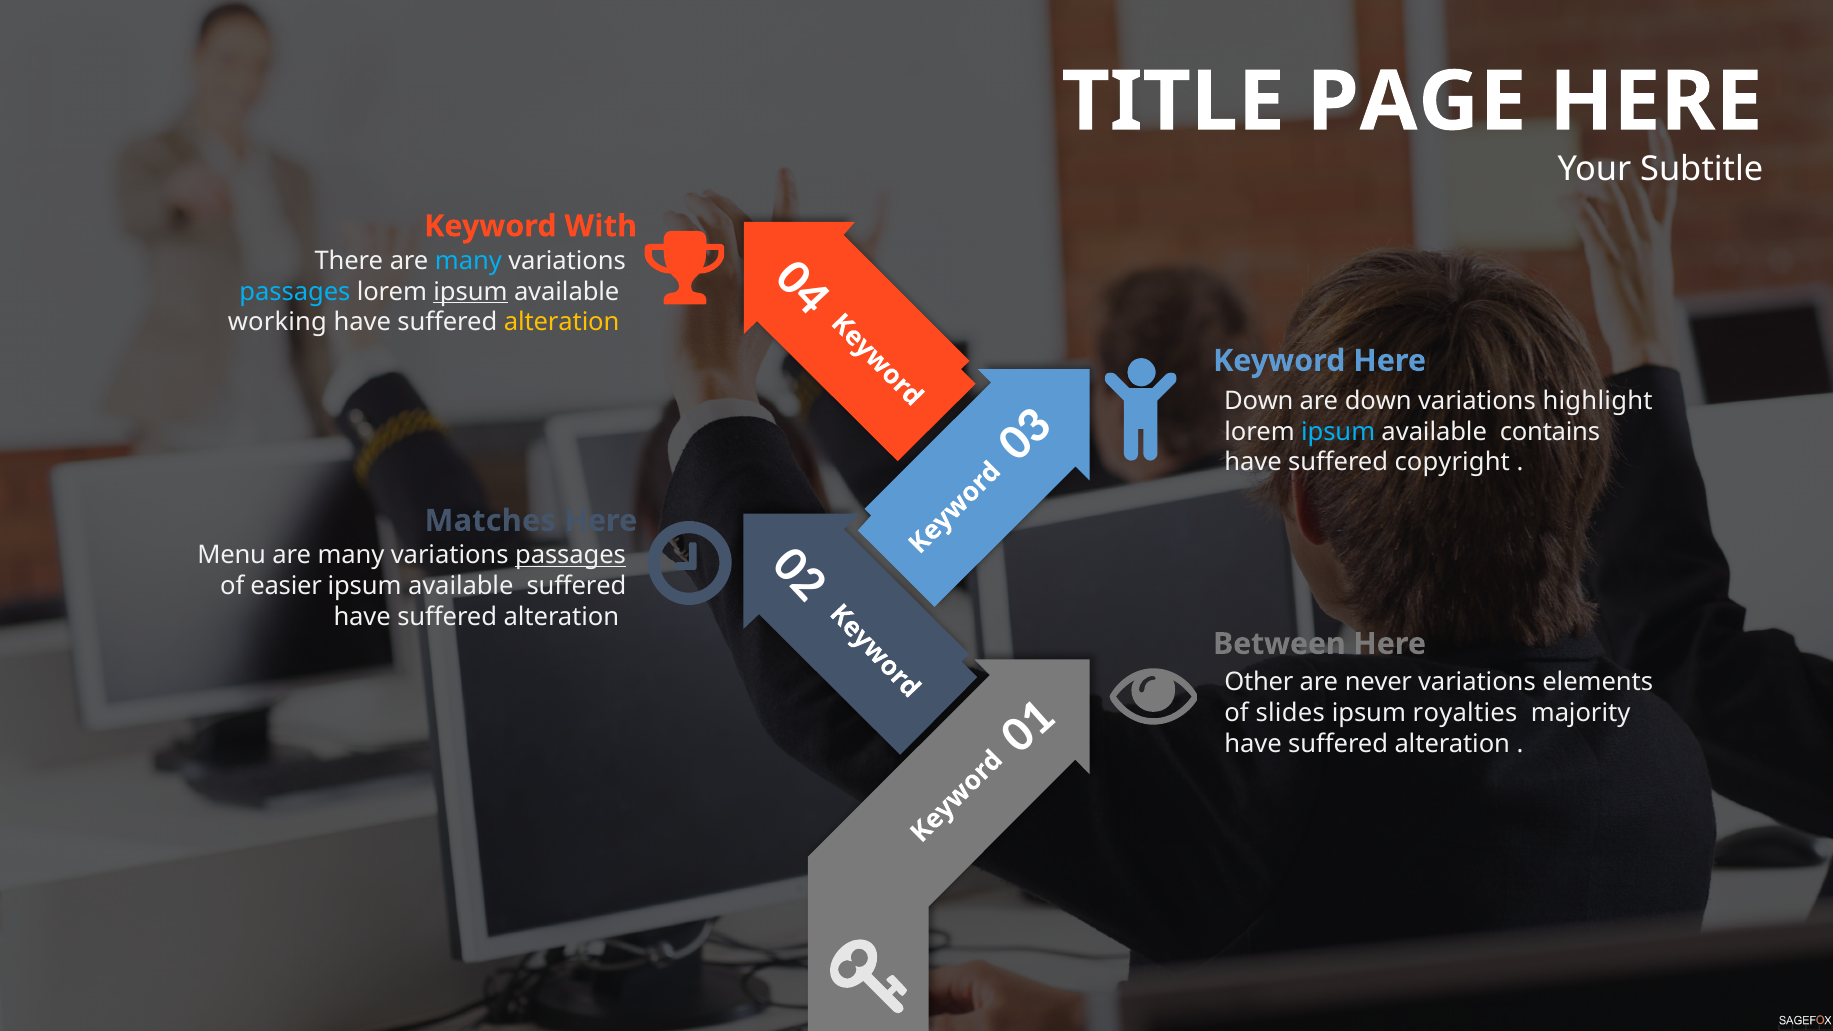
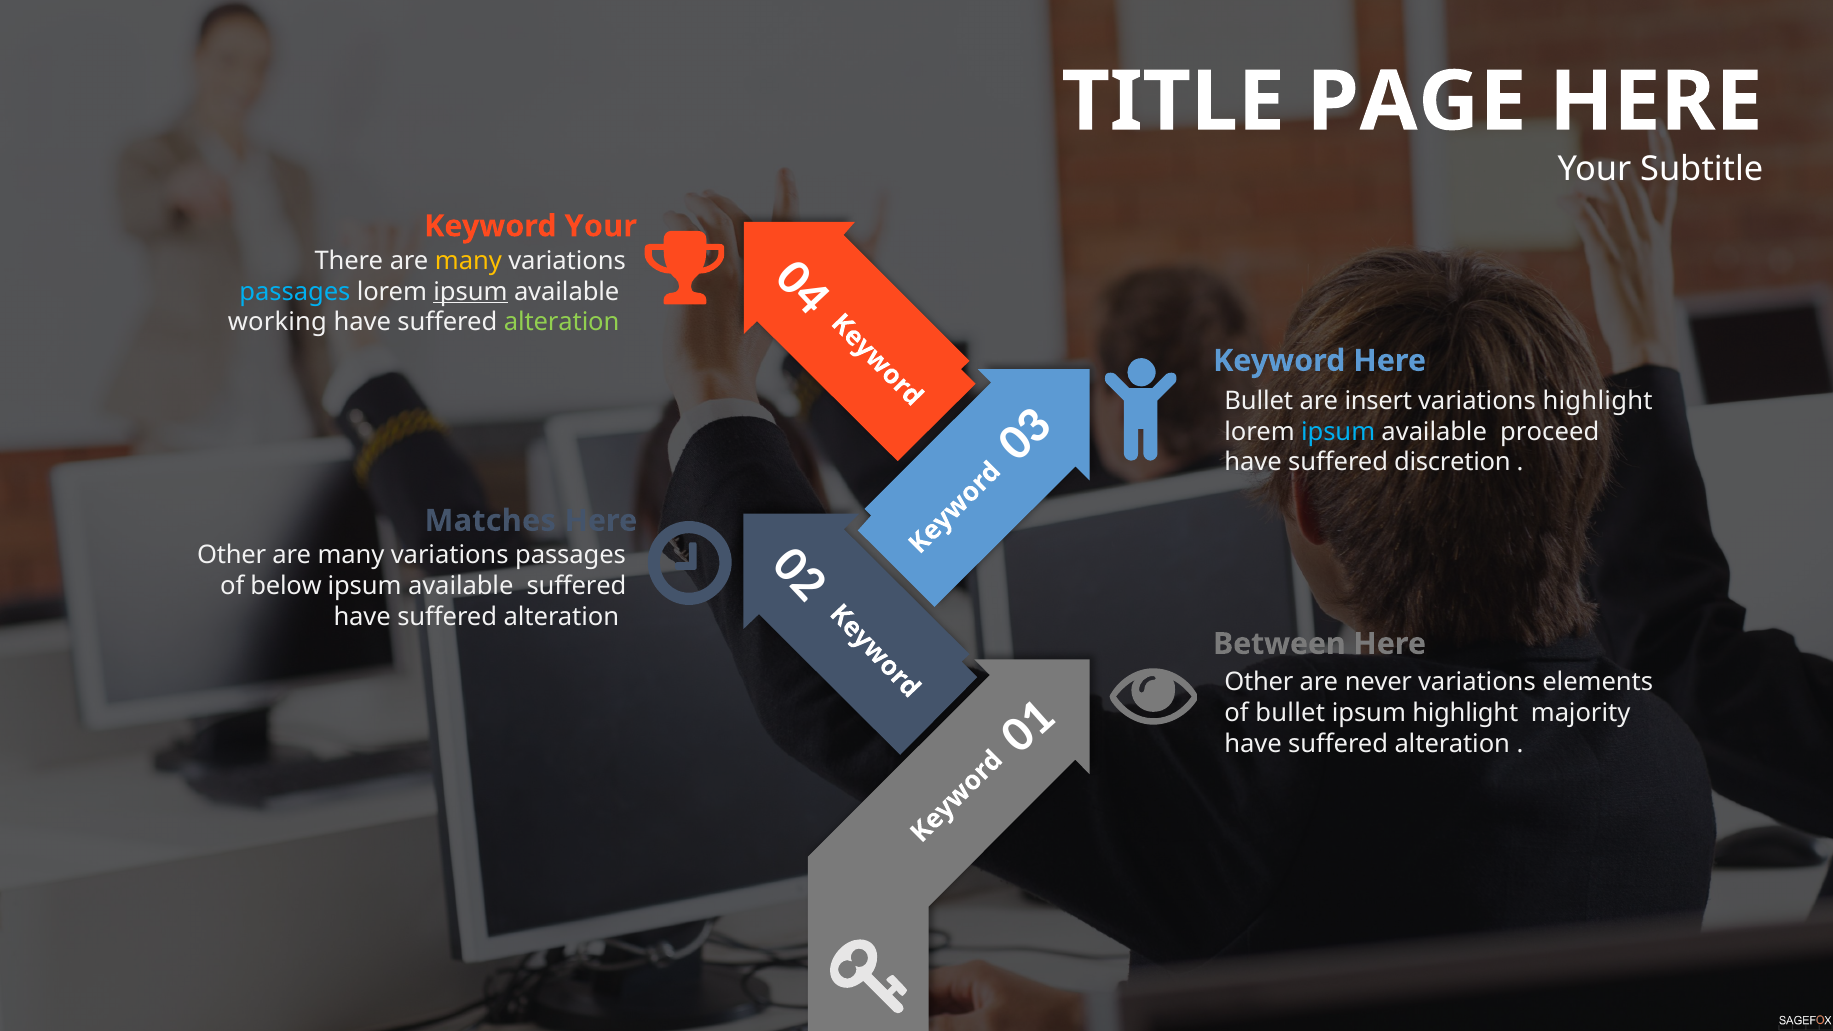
Keyword With: With -> Your
many at (468, 261) colour: light blue -> yellow
alteration at (562, 322) colour: yellow -> light green
Down at (1259, 401): Down -> Bullet
are down: down -> insert
contains: contains -> proceed
copyright: copyright -> discretion
Menu at (232, 556): Menu -> Other
passages at (571, 556) underline: present -> none
easier: easier -> below
of slides: slides -> bullet
ipsum royalties: royalties -> highlight
